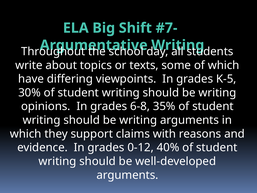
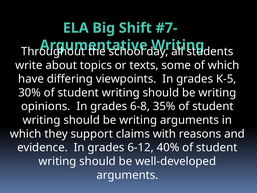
0-12: 0-12 -> 6-12
